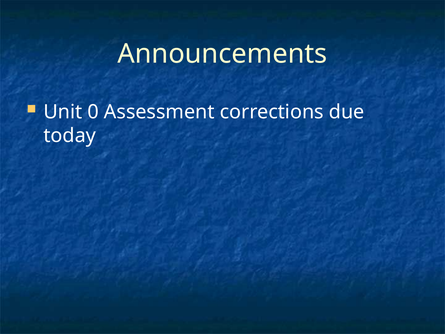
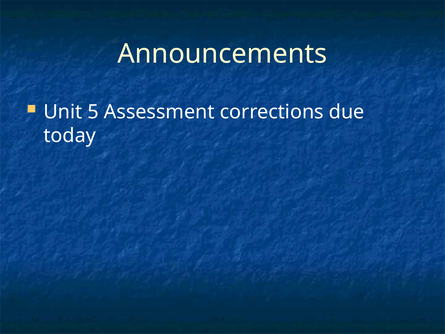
0: 0 -> 5
